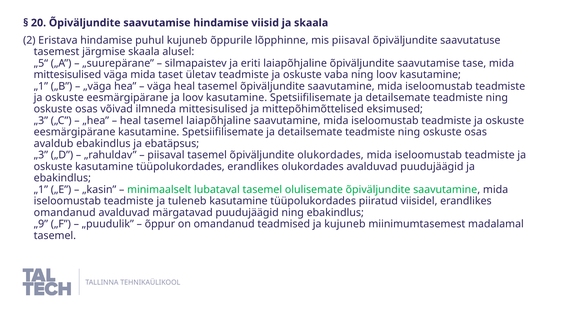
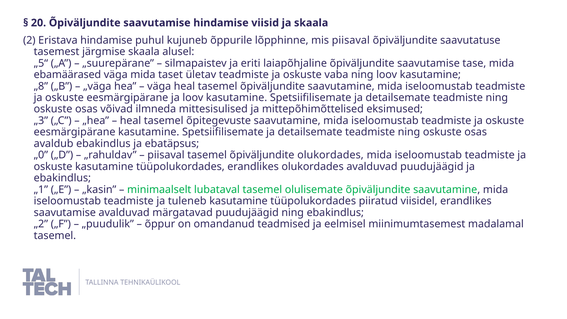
mittesisulised at (67, 75): mittesisulised -> ebamäärased
„1 at (41, 86): „1 -> „8
tasemel laiapõhjaline: laiapõhjaline -> õpitegevuste
„3 at (41, 155): „3 -> „0
omandanud at (65, 212): omandanud -> saavutamise
„9: „9 -> „2
ja kujuneb: kujuneb -> eelmisel
